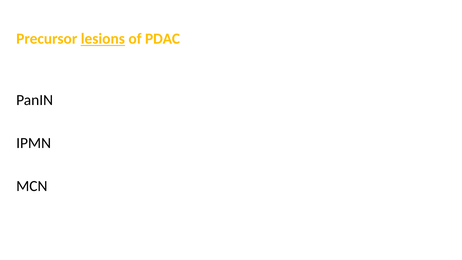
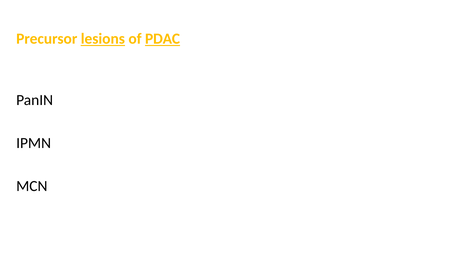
PDAC underline: none -> present
